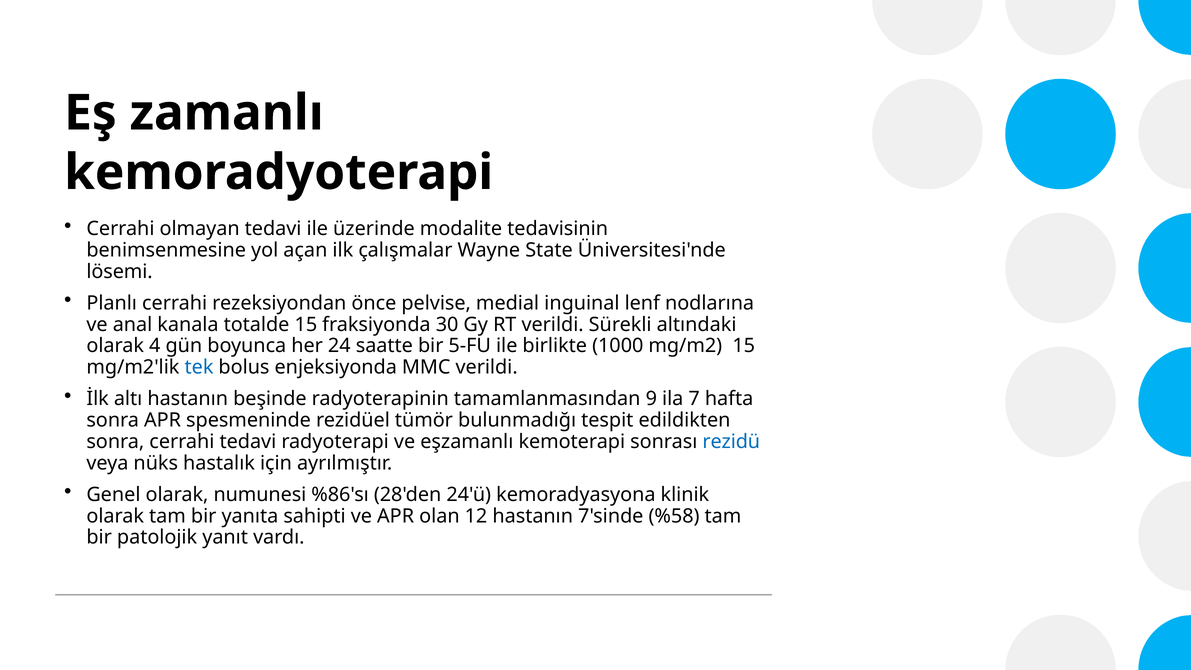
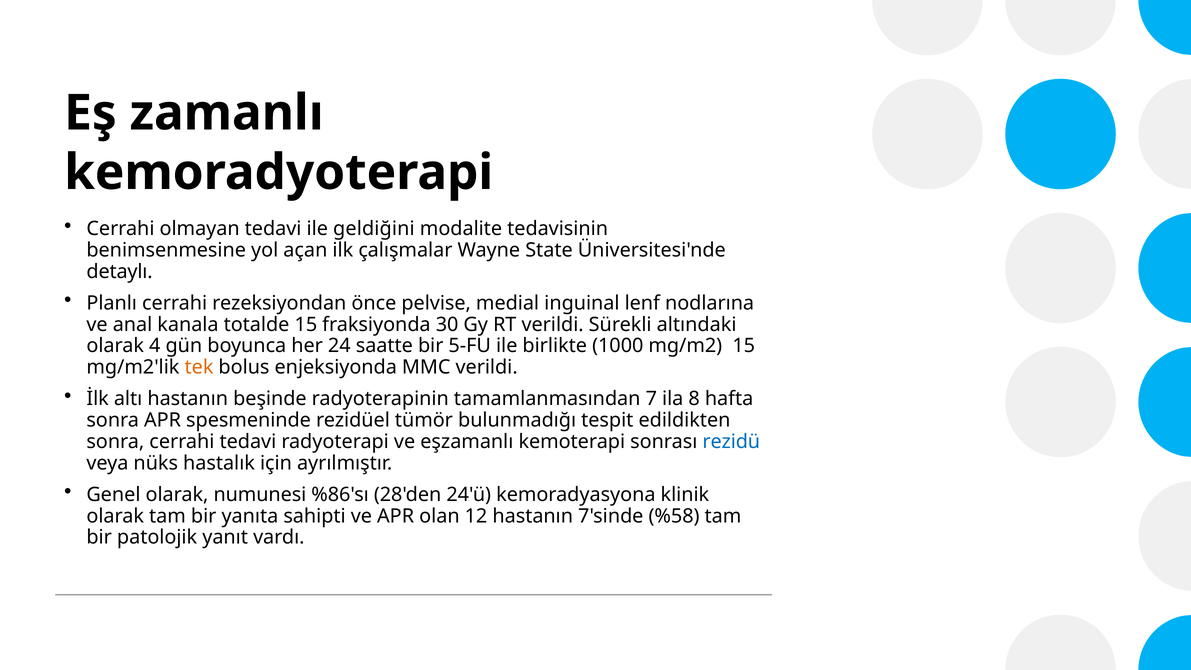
üzerinde: üzerinde -> geldiğini
lösemi: lösemi -> detaylı
tek colour: blue -> orange
9: 9 -> 7
7: 7 -> 8
